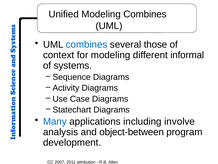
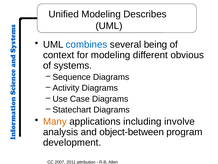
Modeling Combines: Combines -> Describes
those: those -> being
informal: informal -> obvious
Many colour: blue -> orange
